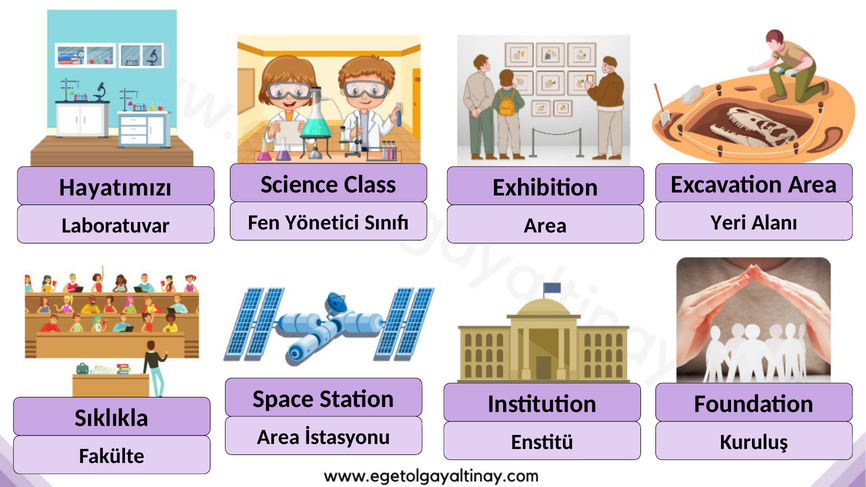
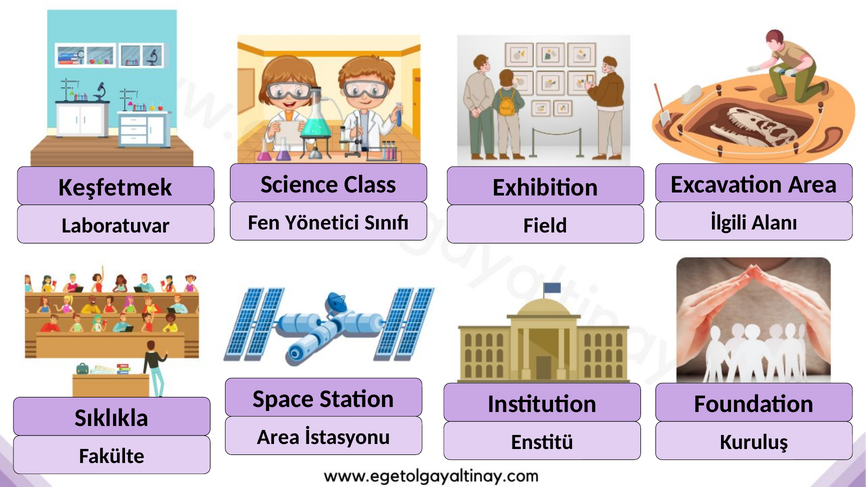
Hayatımızı: Hayatımızı -> Keşfetmek
Yeri: Yeri -> İlgili
Area at (545, 226): Area -> Field
